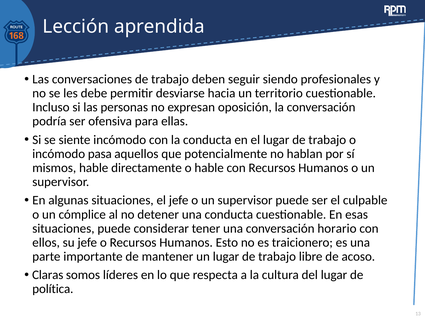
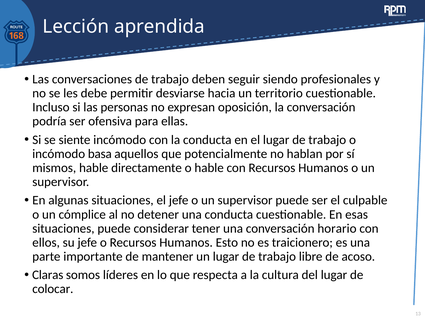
pasa: pasa -> basa
política: política -> colocar
